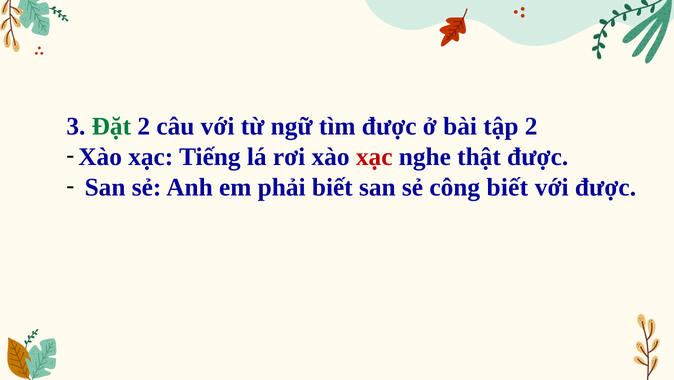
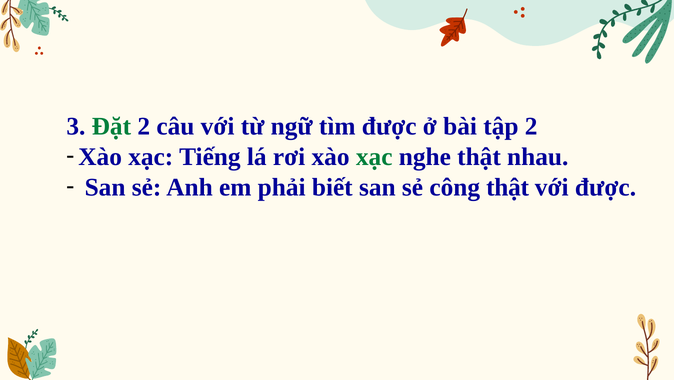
xạc at (374, 157) colour: red -> green
thật được: được -> nhau
công biết: biết -> thật
